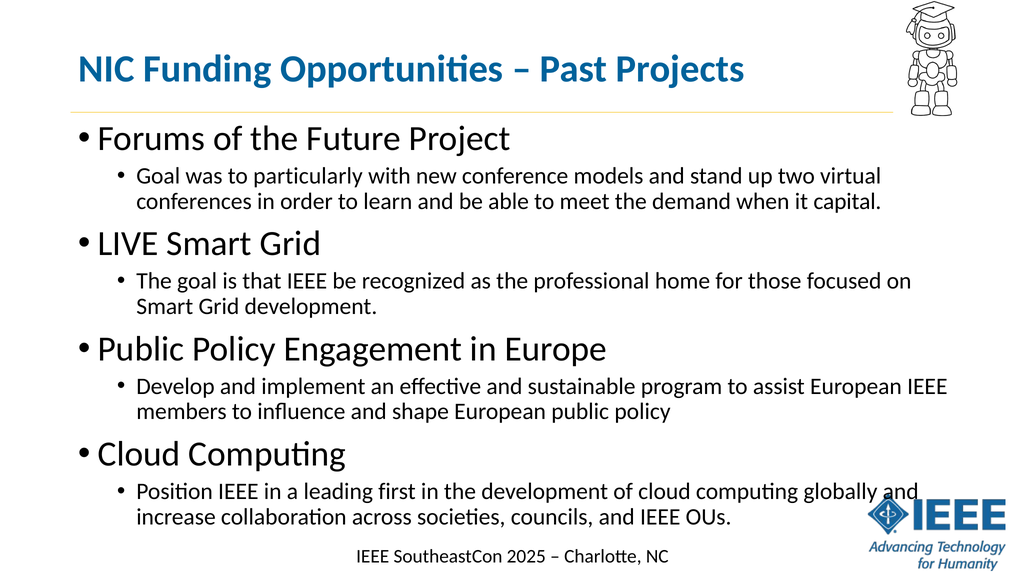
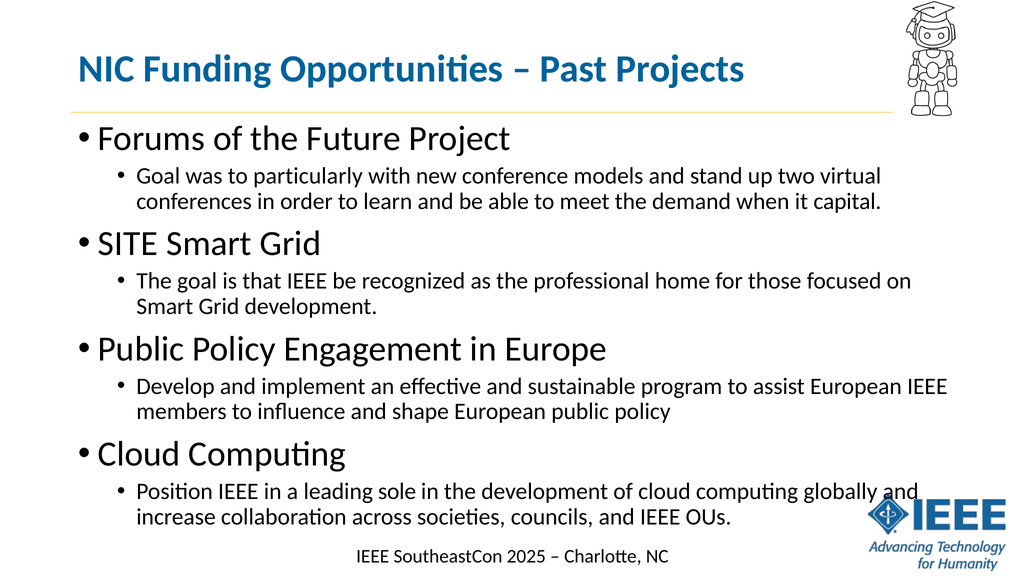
LIVE: LIVE -> SITE
first: first -> sole
